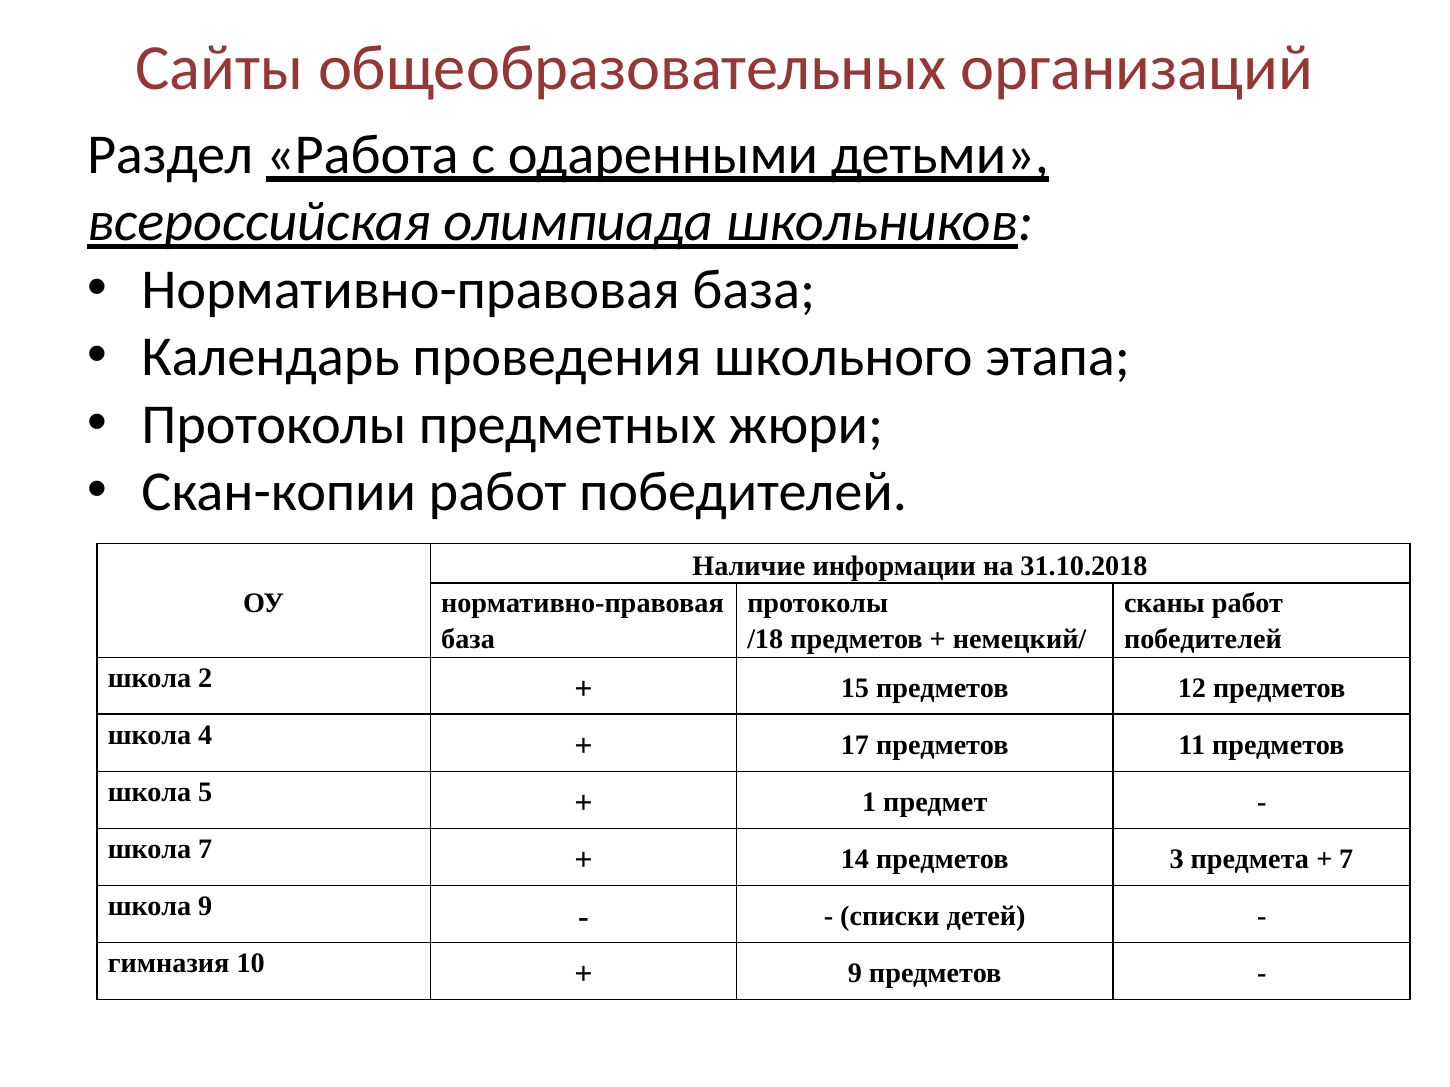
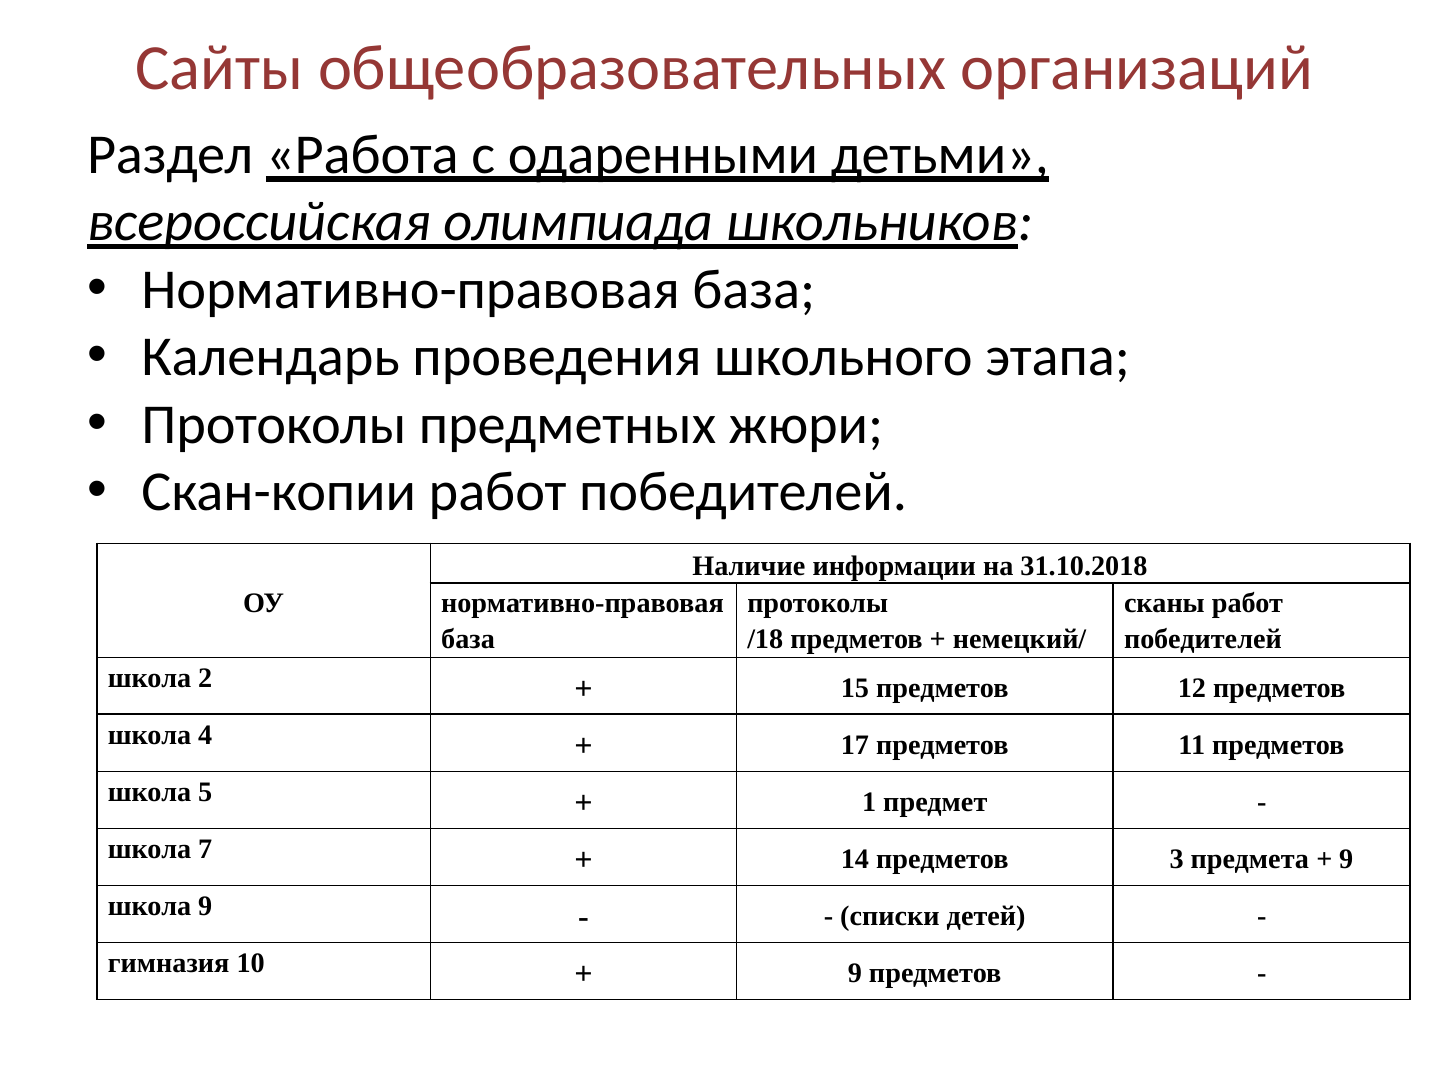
7 at (1346, 860): 7 -> 9
